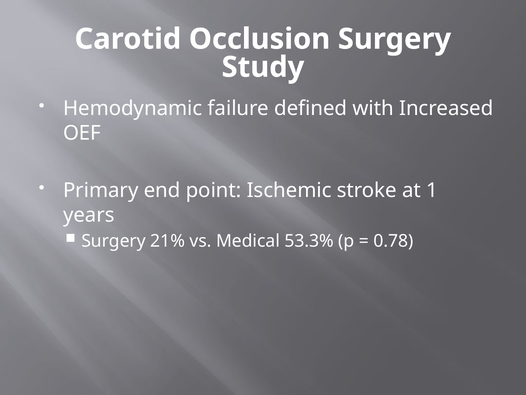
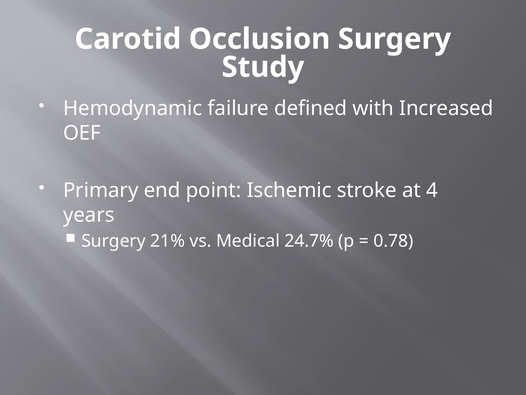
1: 1 -> 4
53.3%: 53.3% -> 24.7%
